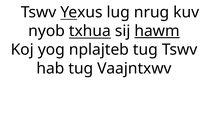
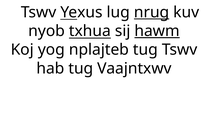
nrug underline: none -> present
